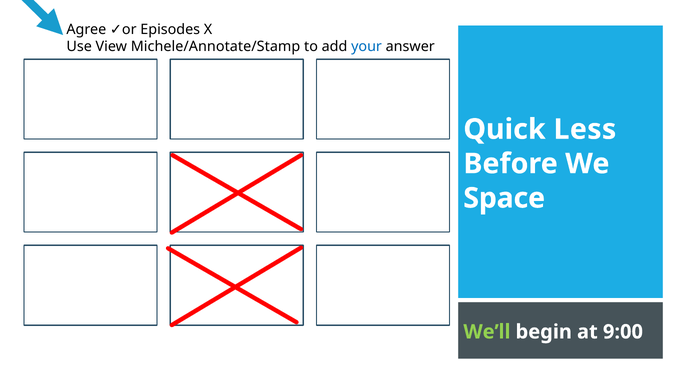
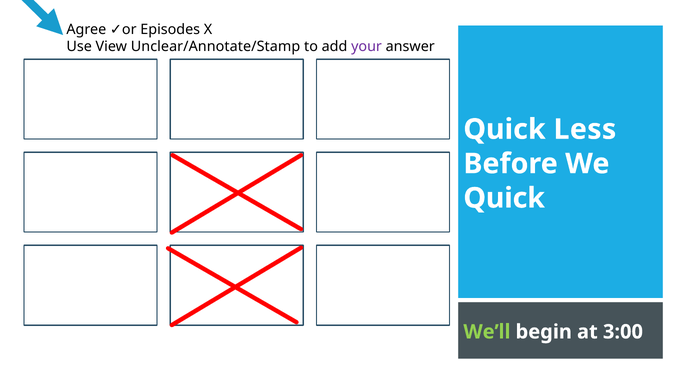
Michele/Annotate/Stamp: Michele/Annotate/Stamp -> Unclear/Annotate/Stamp
your colour: blue -> purple
Space at (504, 198): Space -> Quick
9:00: 9:00 -> 3:00
